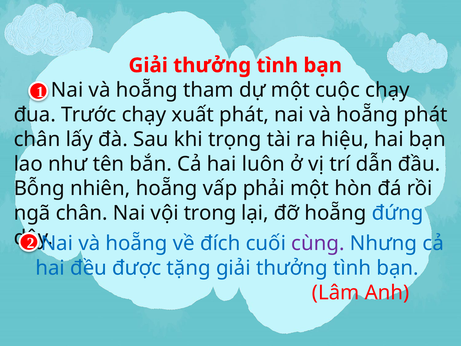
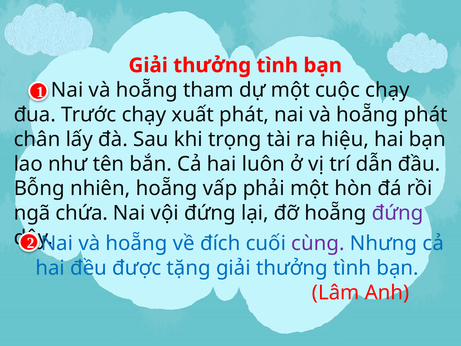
ngã chân: chân -> chứa
vội trong: trong -> đứng
đứng at (398, 213) colour: blue -> purple
